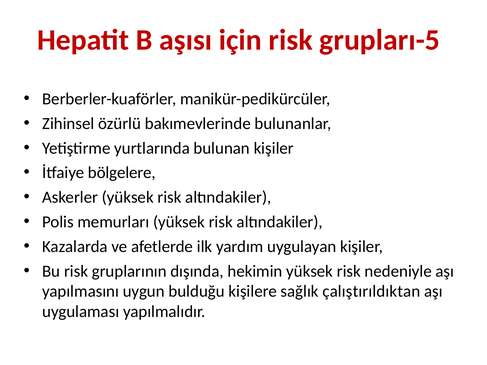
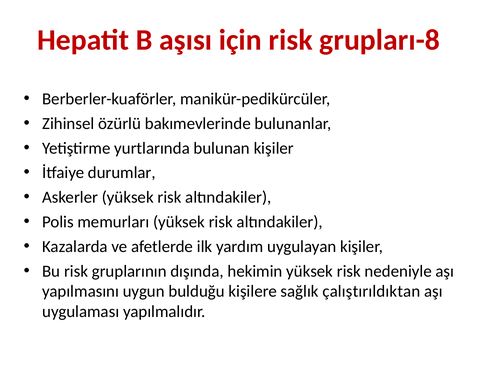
grupları-5: grupları-5 -> grupları-8
bölgelere: bölgelere -> durumlar
